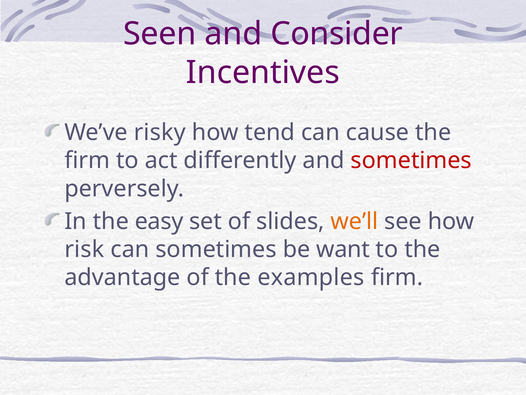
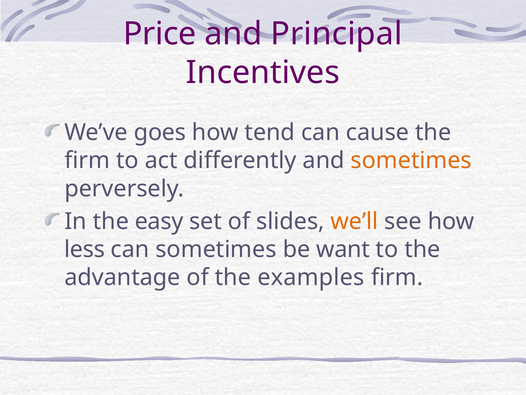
Seen: Seen -> Price
Consider: Consider -> Principal
risky: risky -> goes
sometimes at (411, 160) colour: red -> orange
risk: risk -> less
